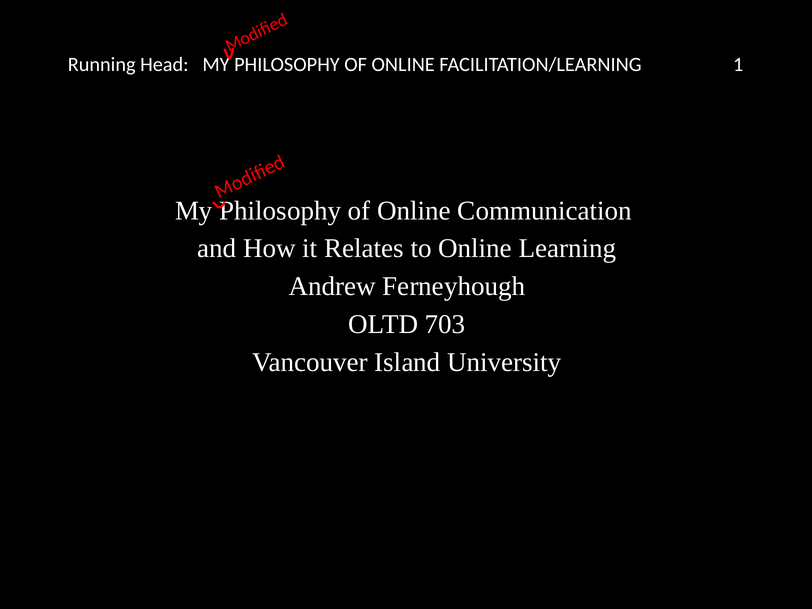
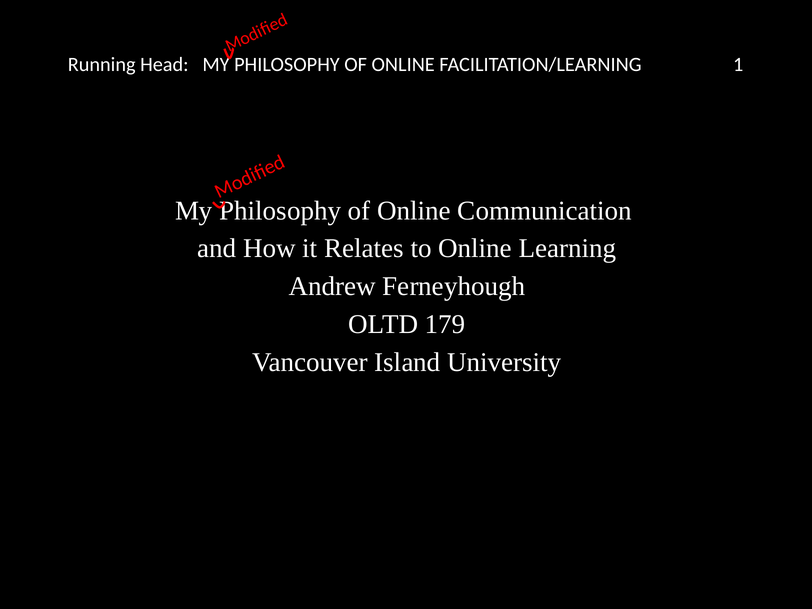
703: 703 -> 179
